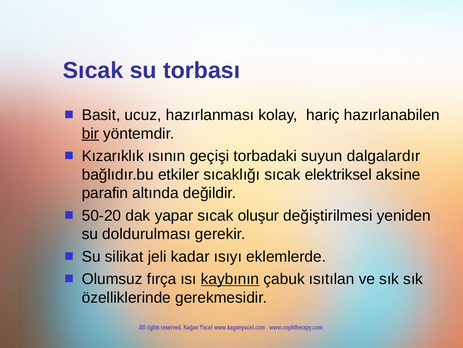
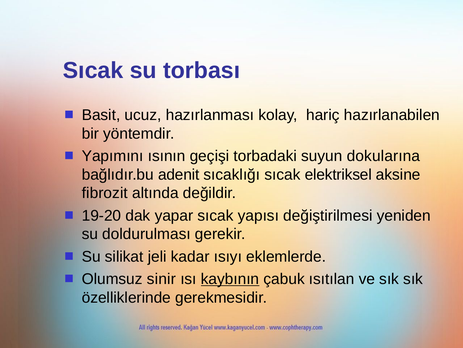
bir underline: present -> none
Kızarıklık: Kızarıklık -> Yapımını
dalgalardır: dalgalardır -> dokularına
etkiler: etkiler -> adenit
parafin: parafin -> fibrozit
50-20: 50-20 -> 19-20
oluşur: oluşur -> yapısı
fırça: fırça -> sinir
